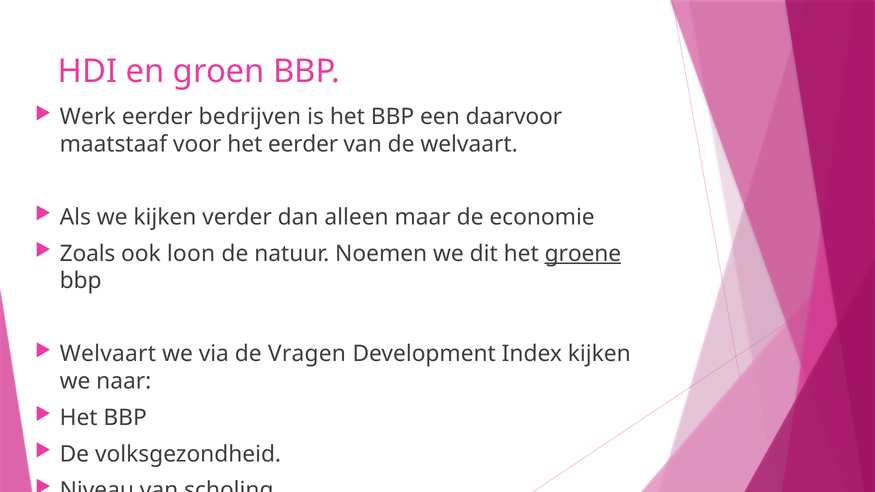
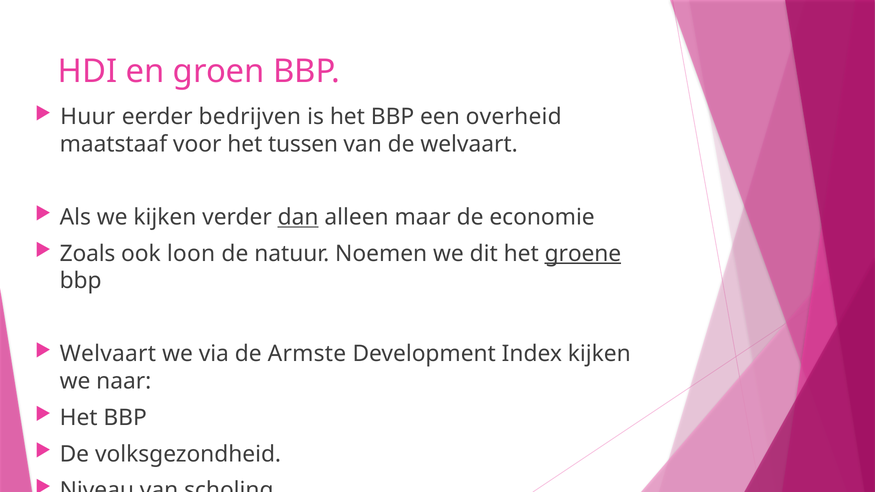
Werk: Werk -> Huur
daarvoor: daarvoor -> overheid
het eerder: eerder -> tussen
dan underline: none -> present
Vragen: Vragen -> Armste
